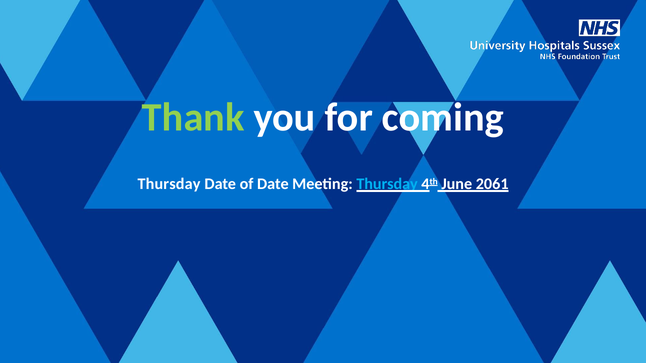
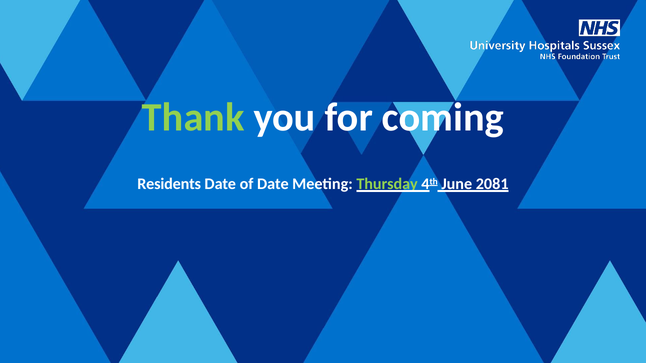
Thursday at (169, 184): Thursday -> Residents
Thursday at (387, 184) colour: light blue -> light green
2061: 2061 -> 2081
